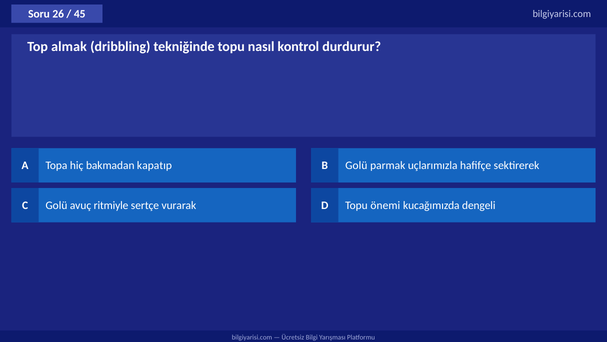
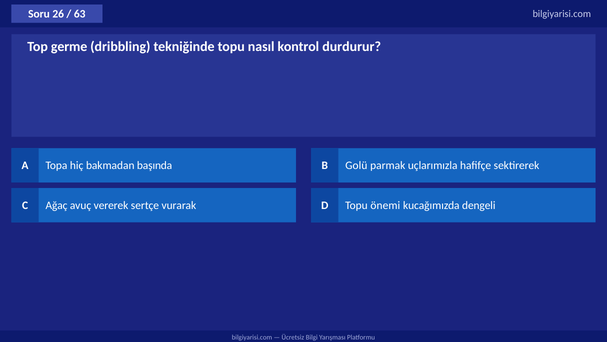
45: 45 -> 63
almak: almak -> germe
kapatıp: kapatıp -> başında
C Golü: Golü -> Ağaç
ritmiyle: ritmiyle -> vererek
